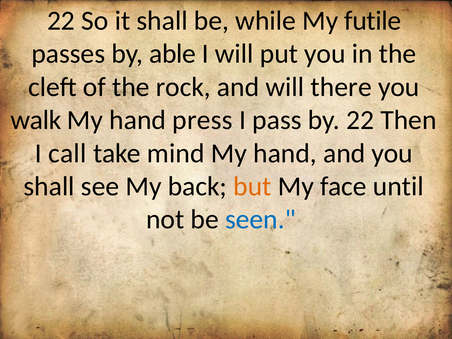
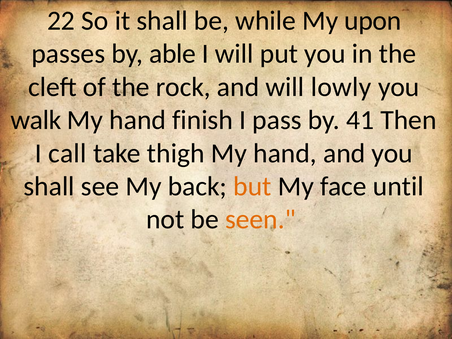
futile: futile -> upon
there: there -> lowly
press: press -> finish
by 22: 22 -> 41
mind: mind -> thigh
seen colour: blue -> orange
